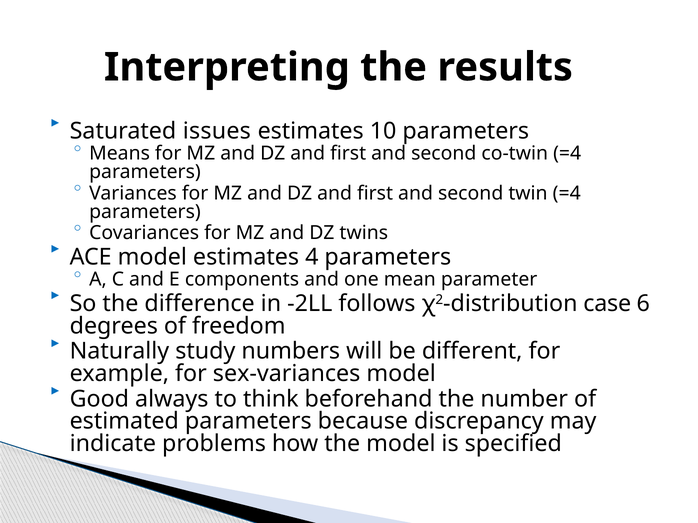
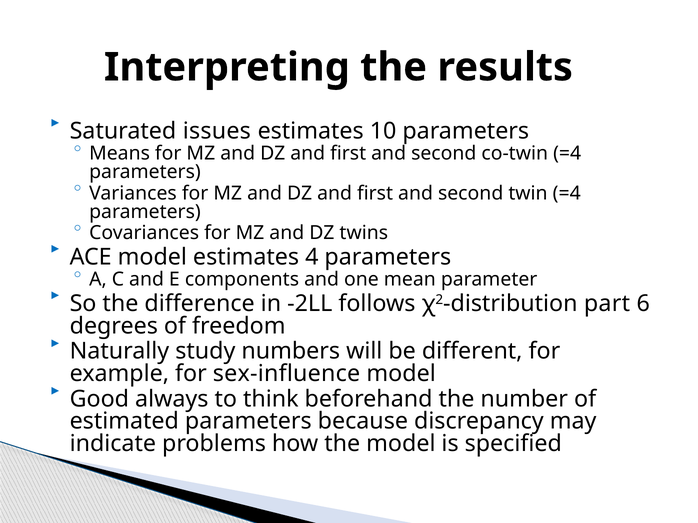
case: case -> part
sex-variances: sex-variances -> sex-influence
